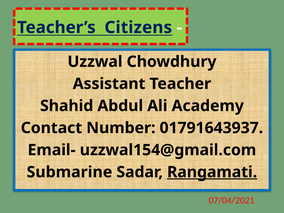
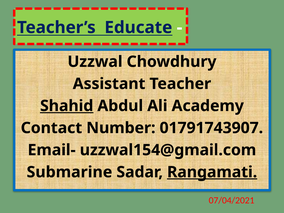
Citizens: Citizens -> Educate
Shahid underline: none -> present
01791643937: 01791643937 -> 01791743907
